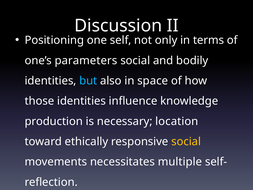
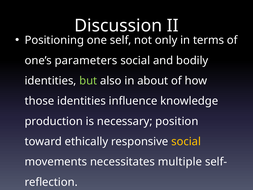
but colour: light blue -> light green
space: space -> about
location: location -> position
